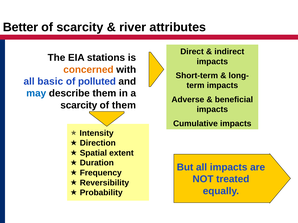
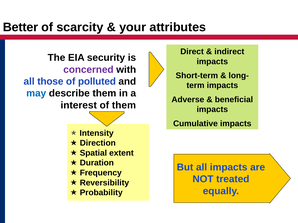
river: river -> your
stations: stations -> security
concerned colour: orange -> purple
basic: basic -> those
scarcity at (79, 105): scarcity -> interest
